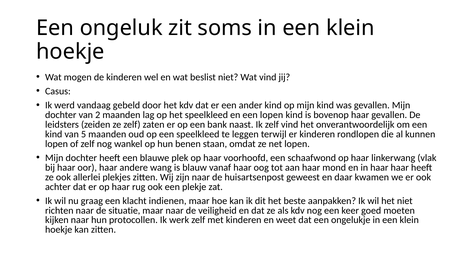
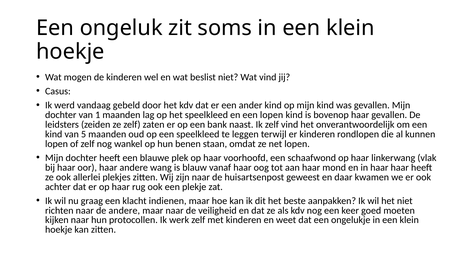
2: 2 -> 1
de situatie: situatie -> andere
